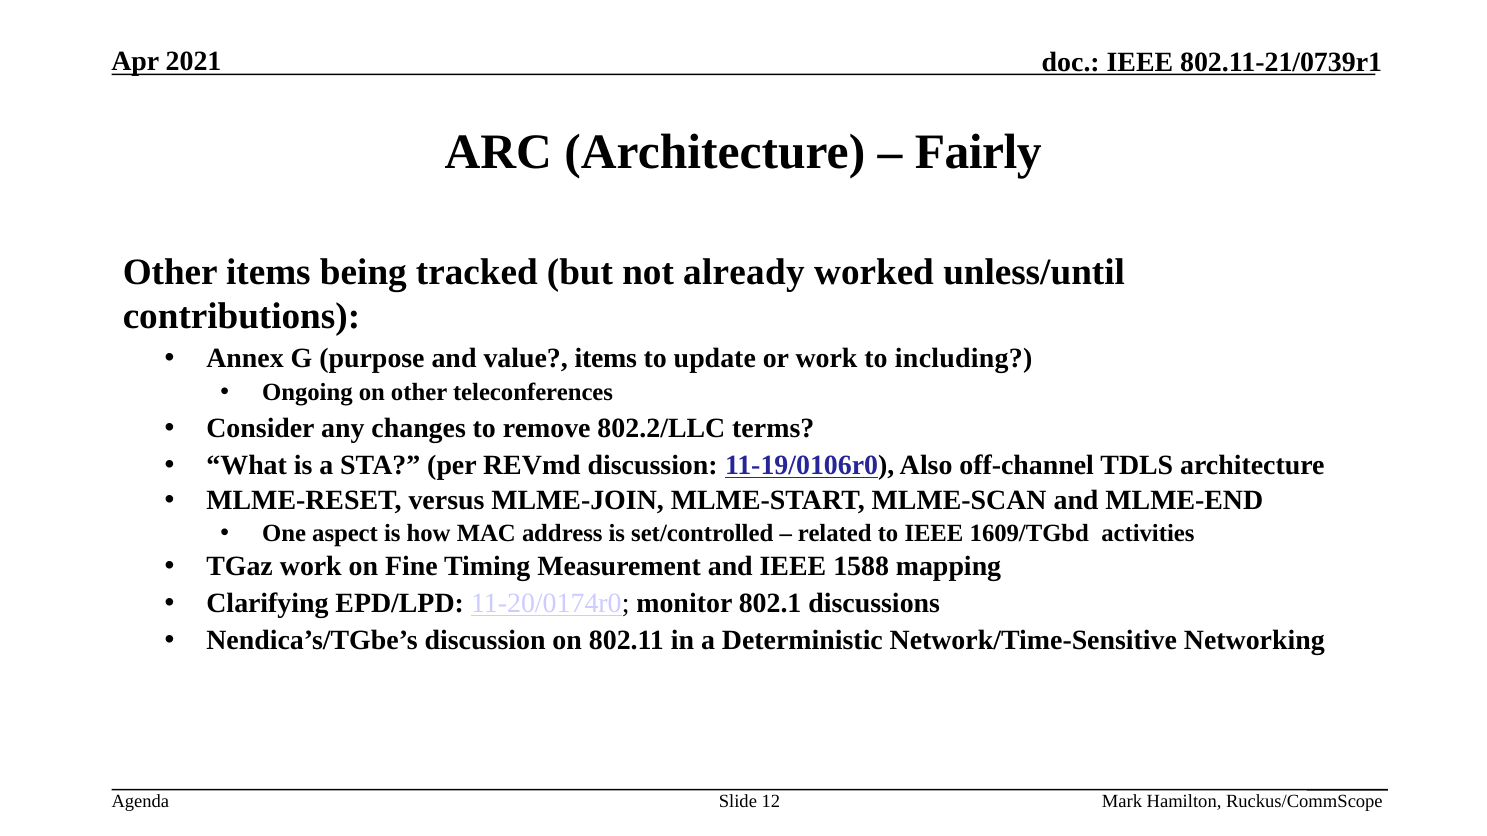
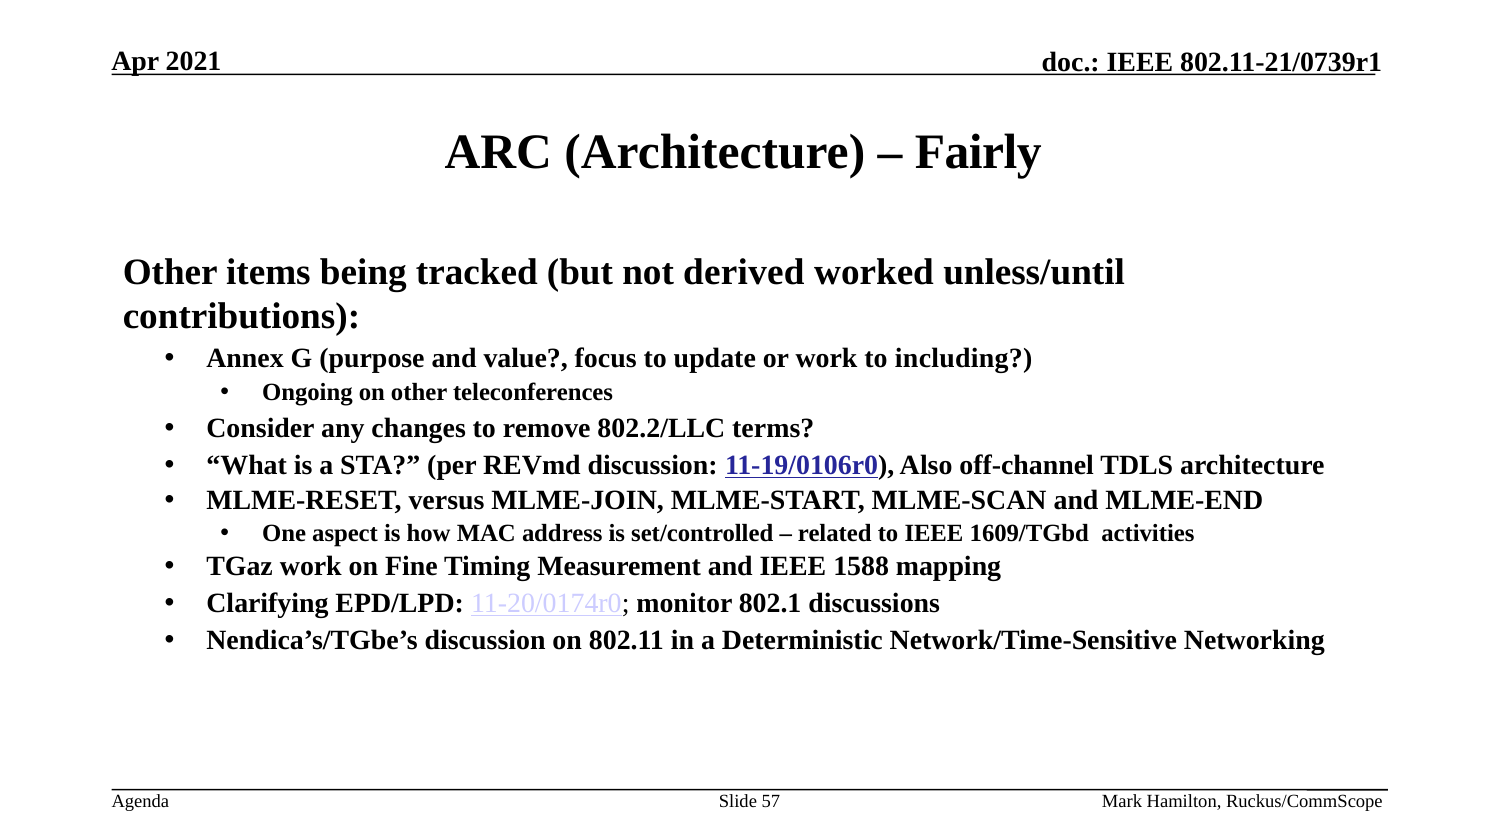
already: already -> derived
value items: items -> focus
12: 12 -> 57
